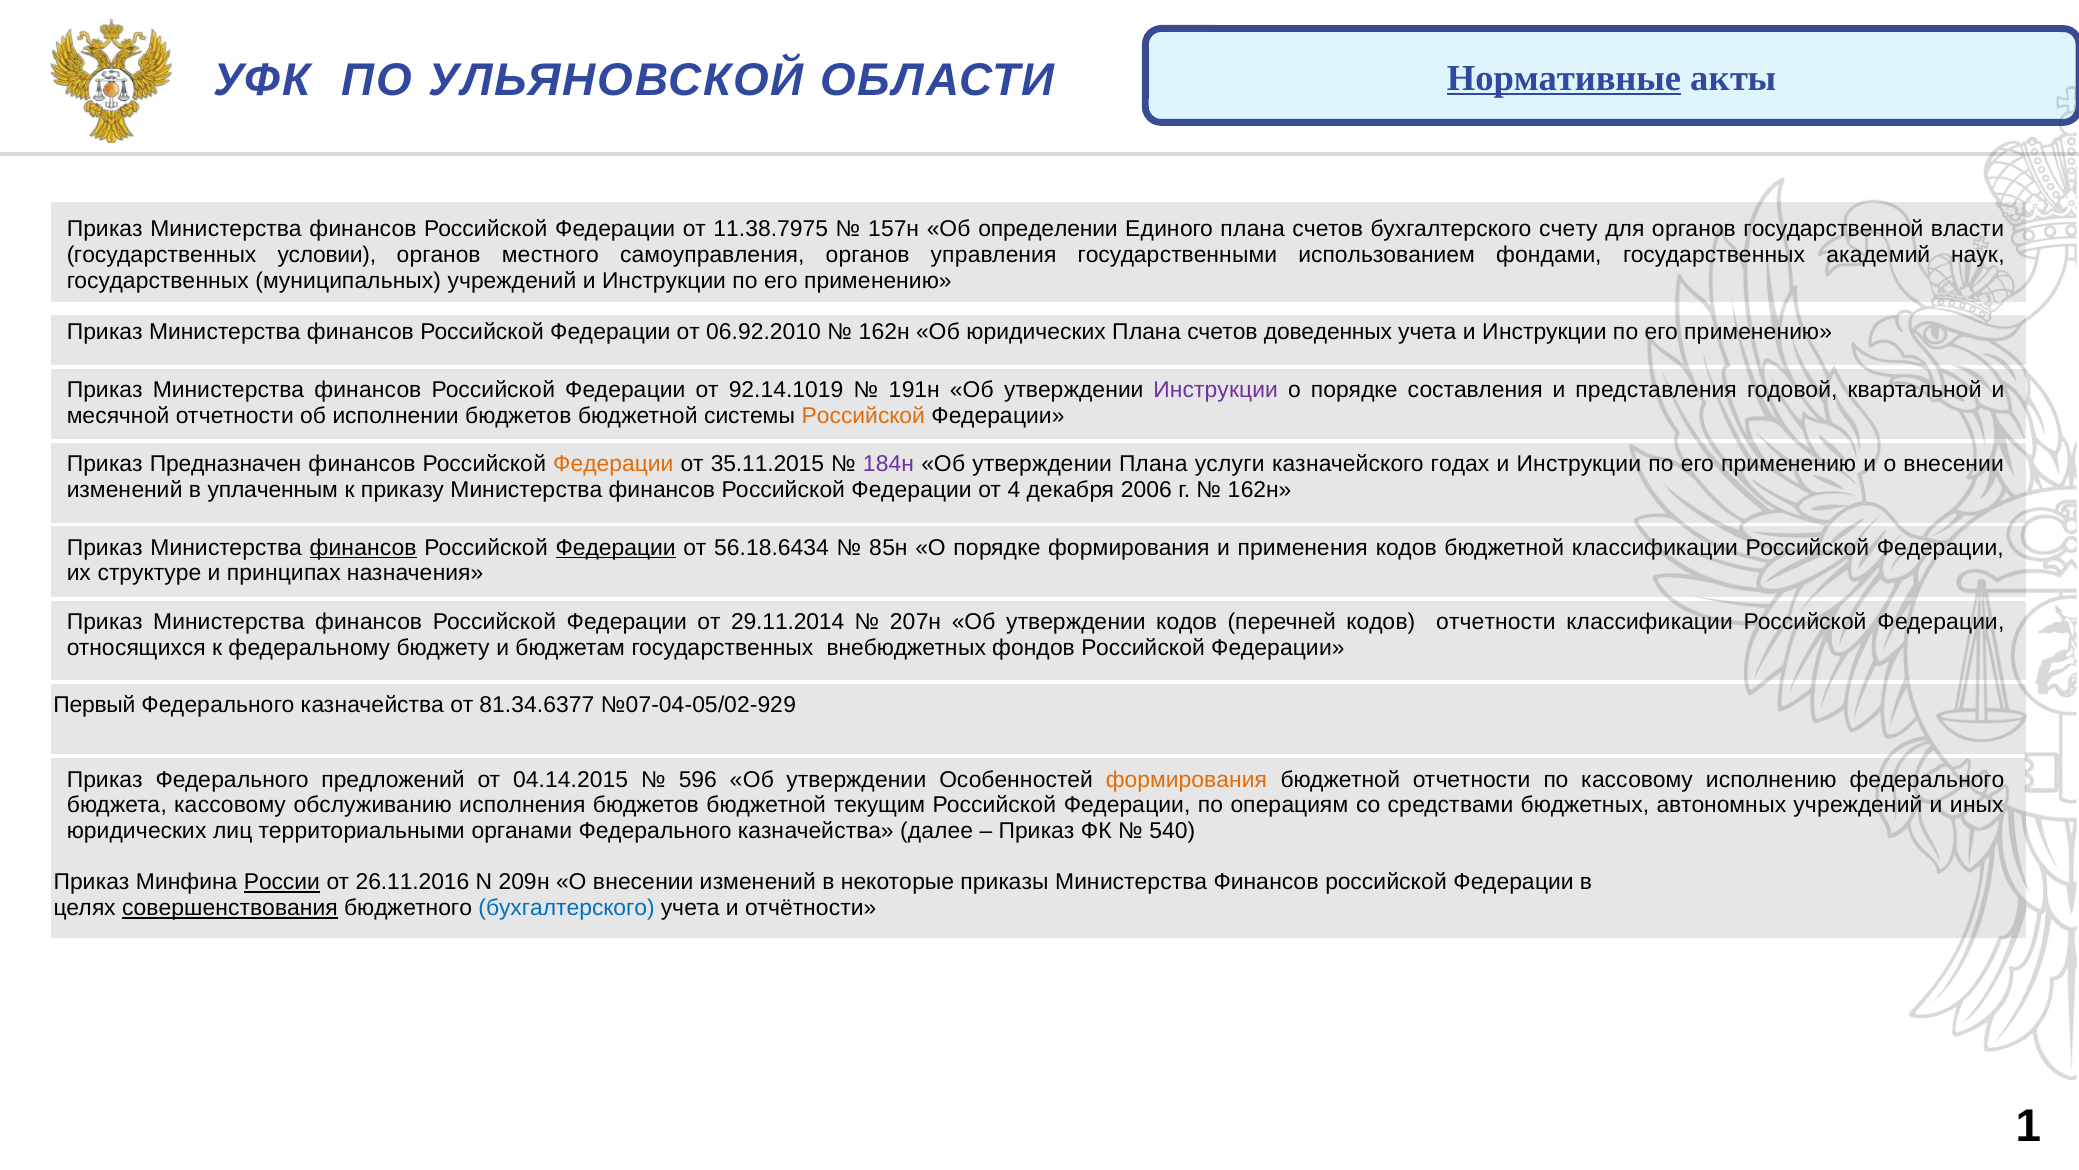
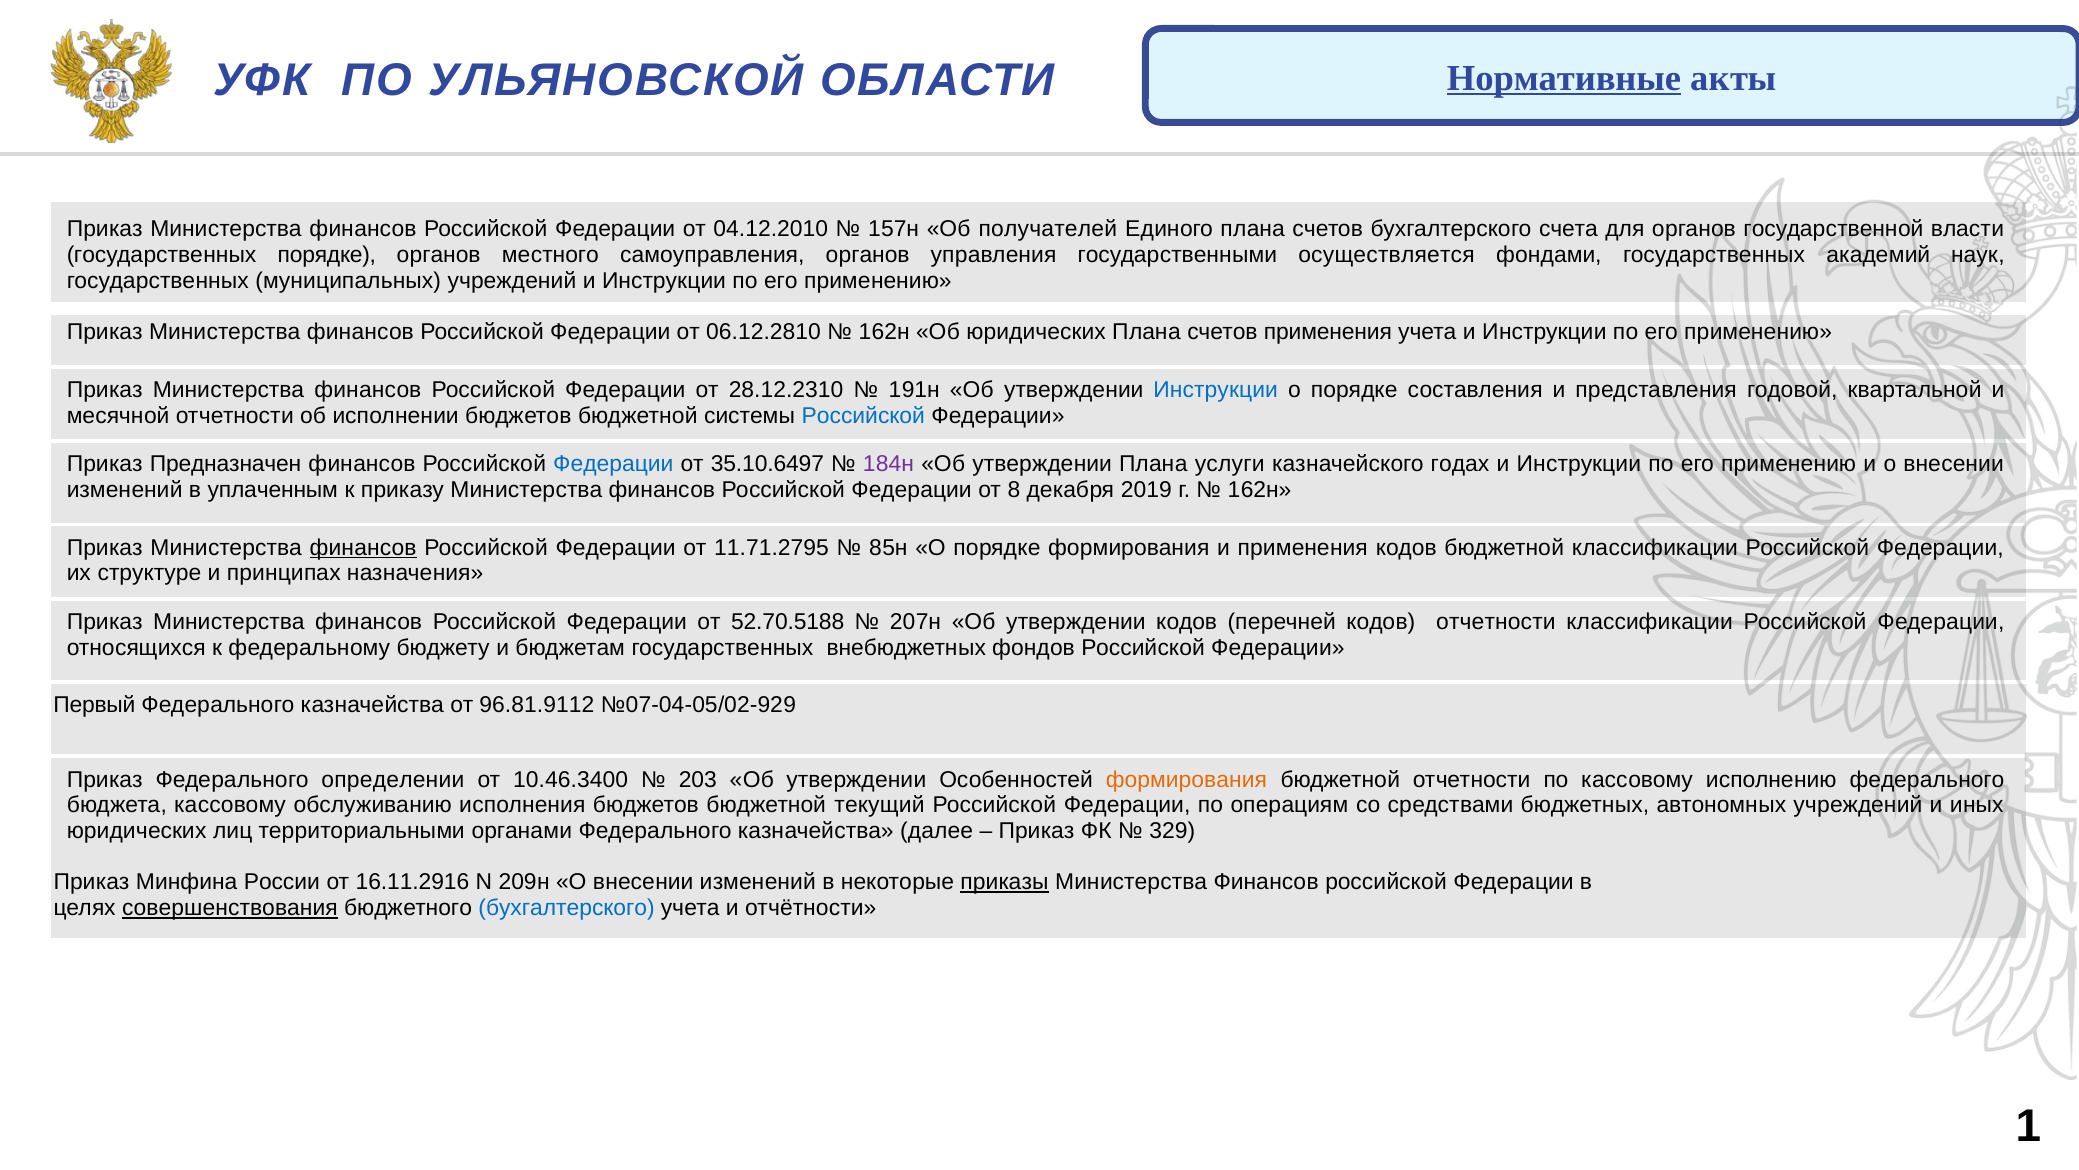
11.38.7975: 11.38.7975 -> 04.12.2010
определении: определении -> получателей
счету: счету -> счета
государственных условии: условии -> порядке
использованием: использованием -> осуществляется
06.92.2010: 06.92.2010 -> 06.12.2810
счетов доведенных: доведенных -> применения
92.14.1019: 92.14.1019 -> 28.12.2310
Инструкции at (1216, 390) colour: purple -> blue
Российской at (863, 416) colour: orange -> blue
Федерации at (613, 464) colour: orange -> blue
35.11.2015: 35.11.2015 -> 35.10.6497
4: 4 -> 8
2006: 2006 -> 2019
Федерации at (616, 548) underline: present -> none
56.18.6434: 56.18.6434 -> 11.71.2795
29.11.2014: 29.11.2014 -> 52.70.5188
81.34.6377: 81.34.6377 -> 96.81.9112
предложений: предложений -> определении
04.14.2015: 04.14.2015 -> 10.46.3400
596: 596 -> 203
текущим: текущим -> текущий
540: 540 -> 329
России underline: present -> none
26.11.2016: 26.11.2016 -> 16.11.2916
приказы underline: none -> present
